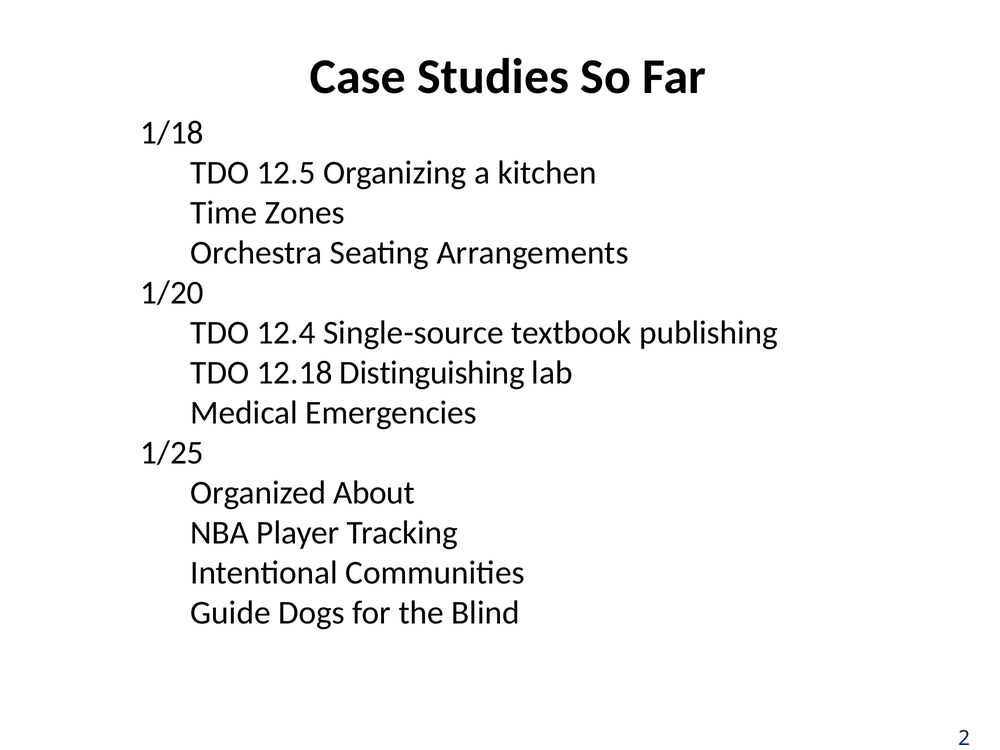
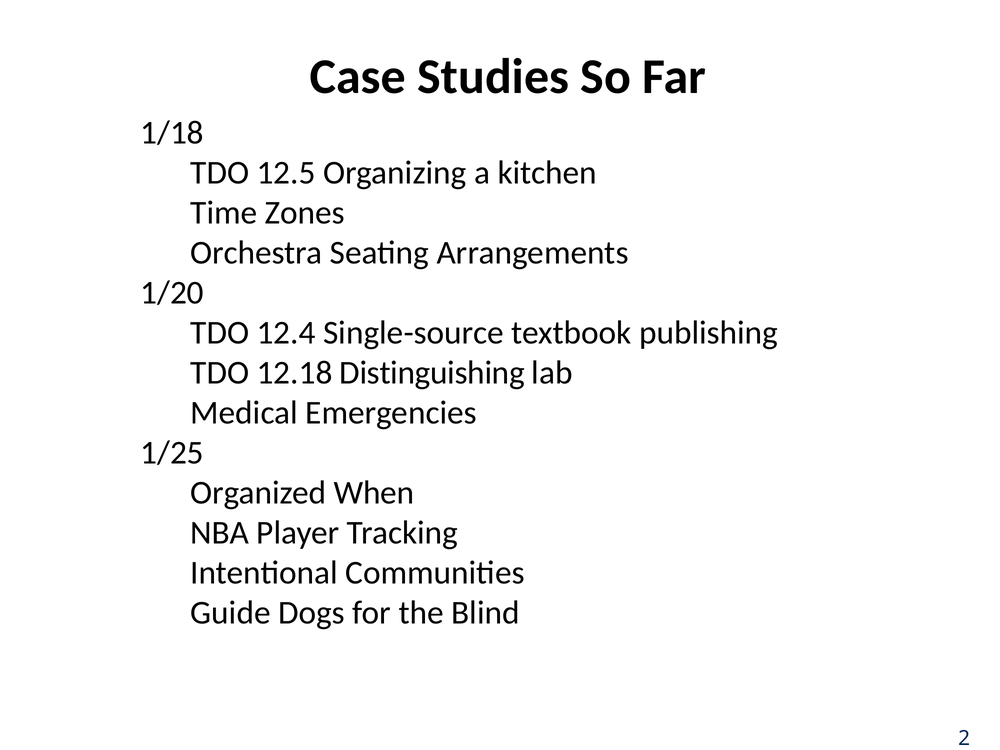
About: About -> When
